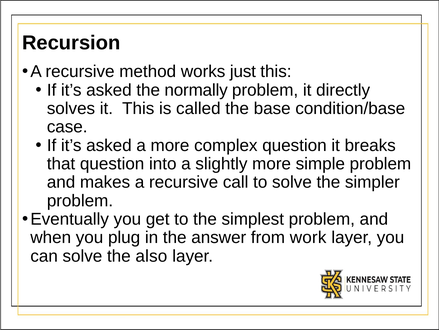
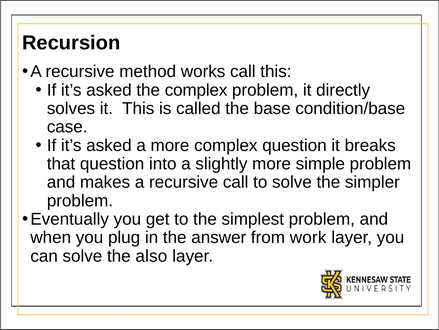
works just: just -> call
the normally: normally -> complex
